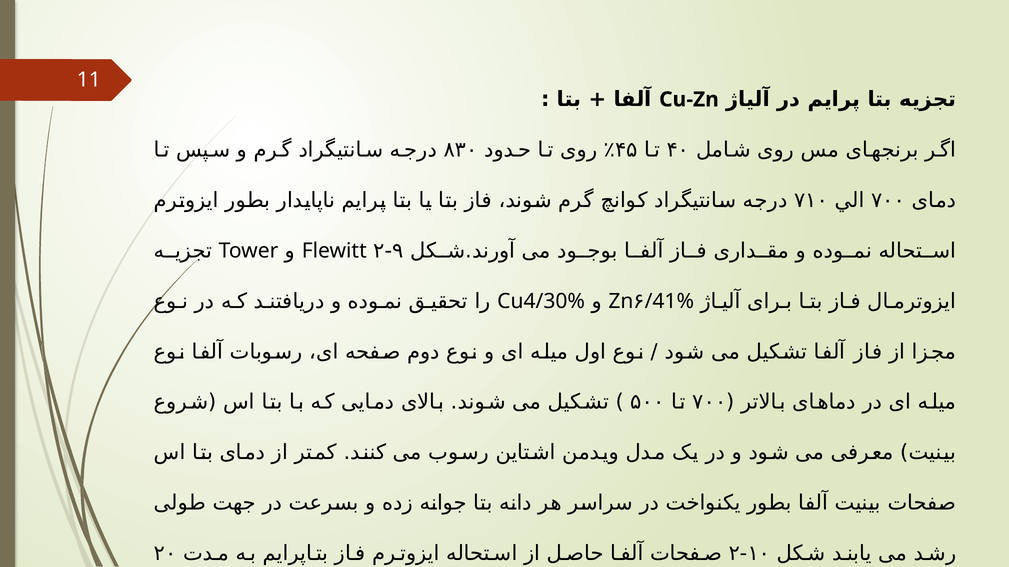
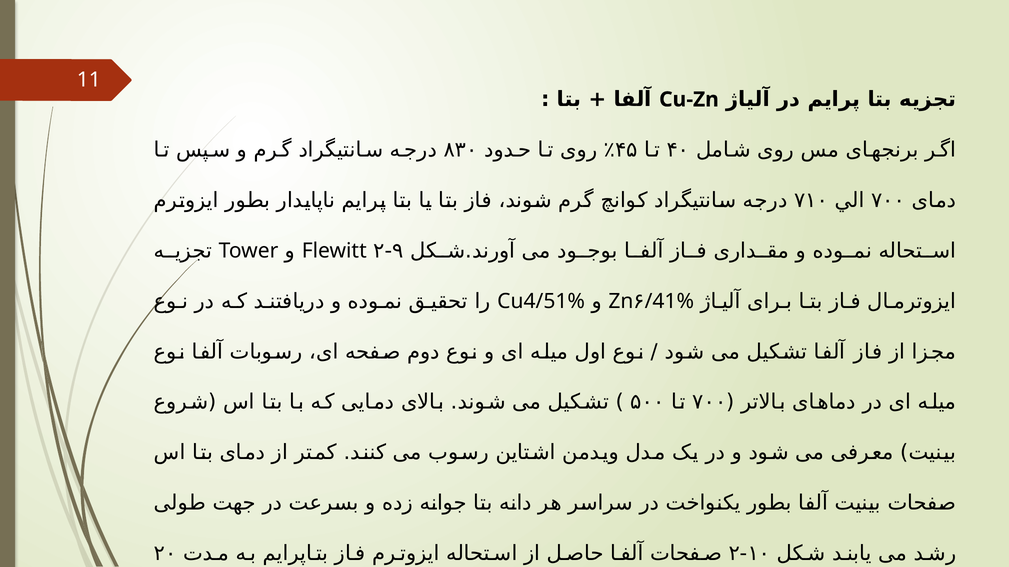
Cu4/30%: Cu4/30% -> Cu4/51%
